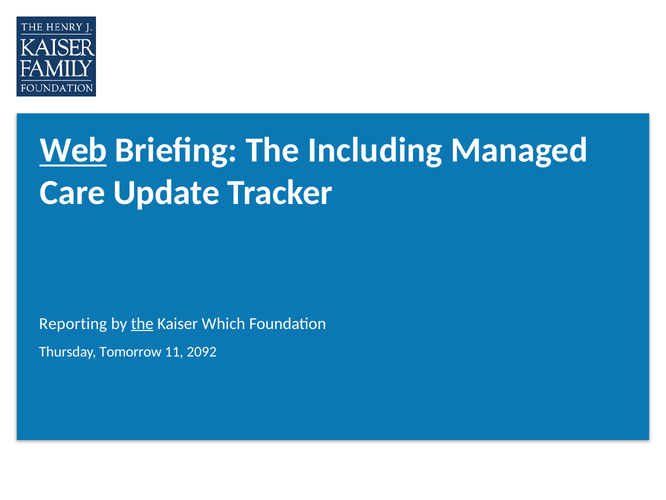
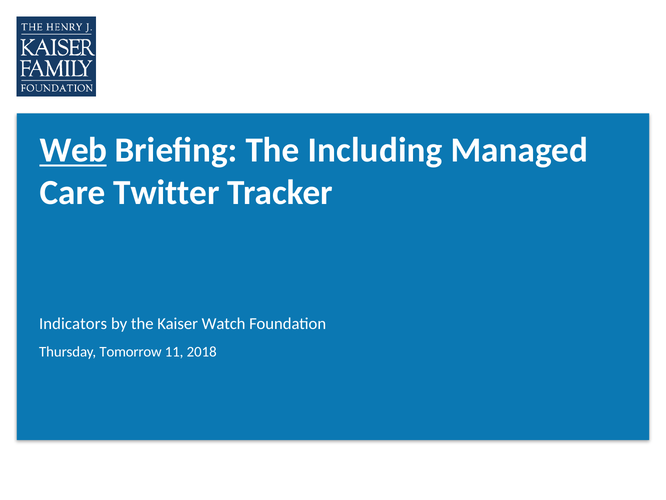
Update: Update -> Twitter
Reporting: Reporting -> Indicators
the at (142, 323) underline: present -> none
Which: Which -> Watch
2092: 2092 -> 2018
